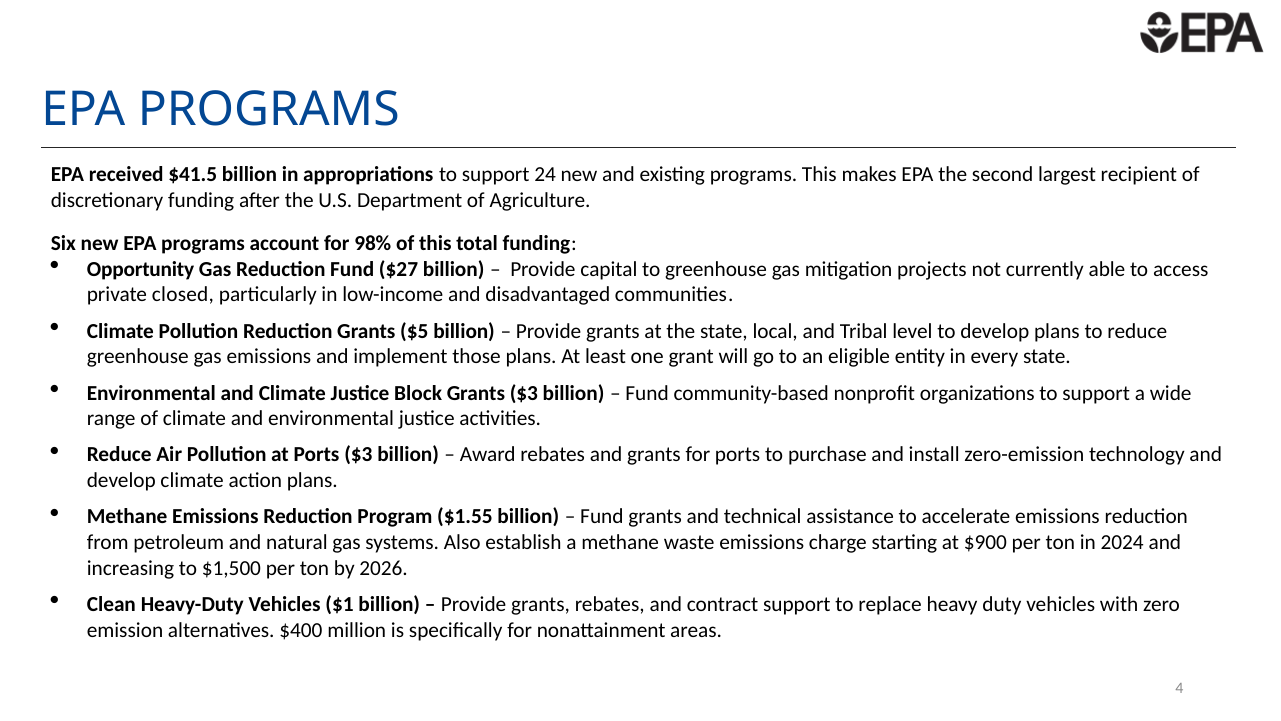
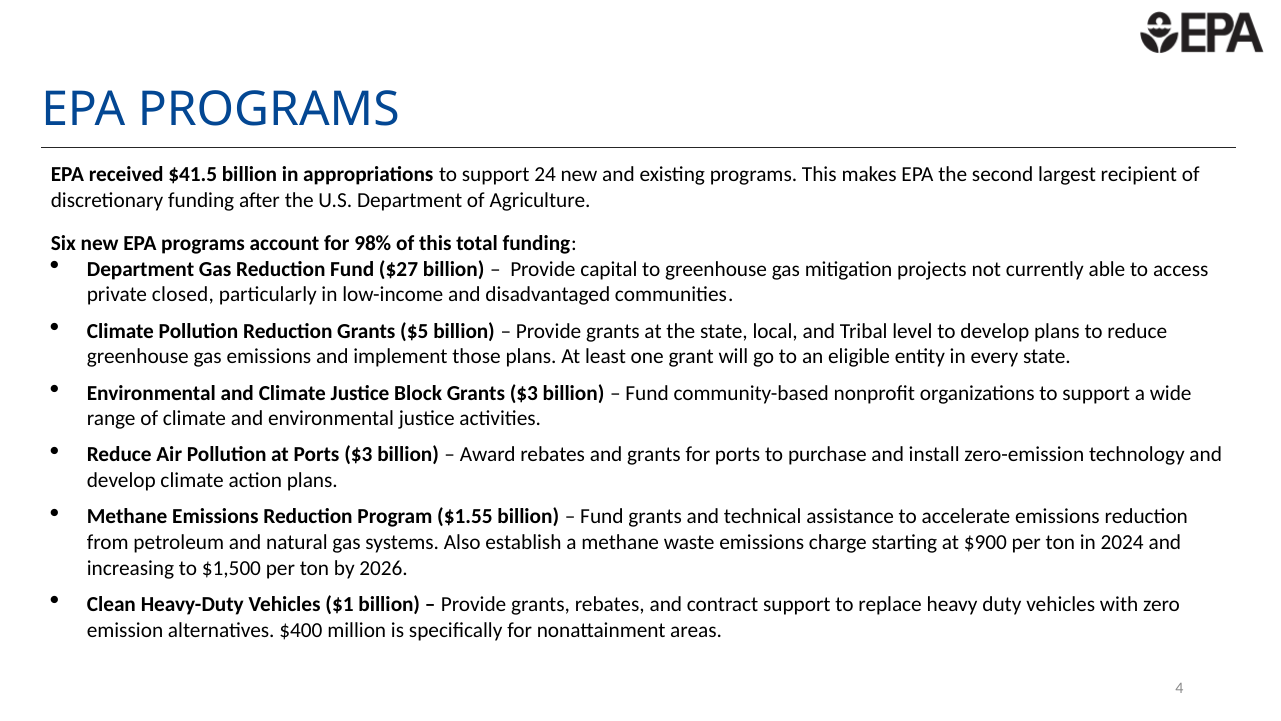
Opportunity at (141, 269): Opportunity -> Department
